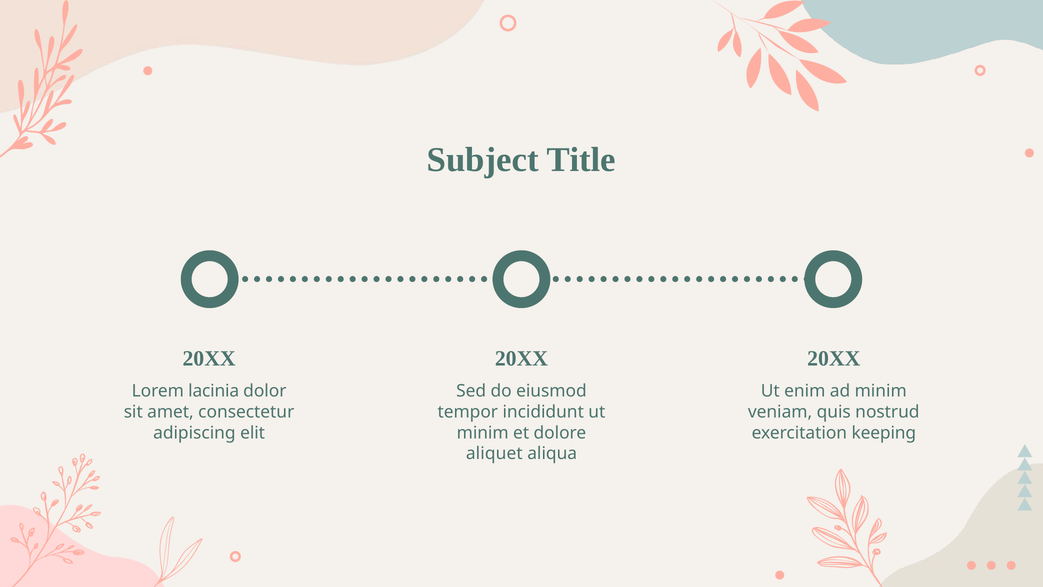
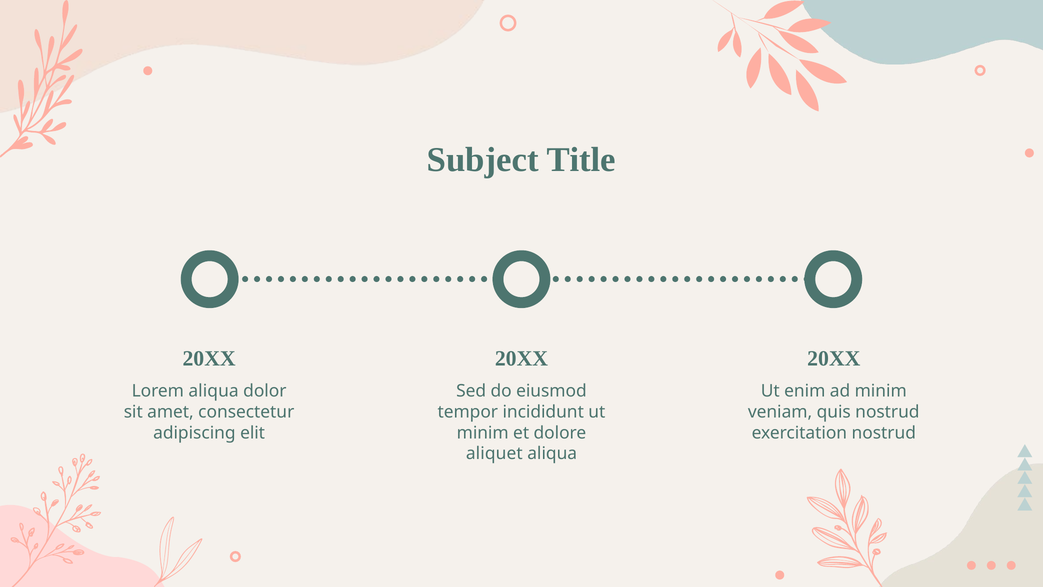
Lorem lacinia: lacinia -> aliqua
exercitation keeping: keeping -> nostrud
